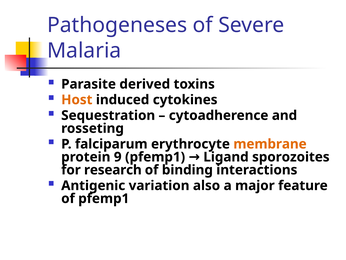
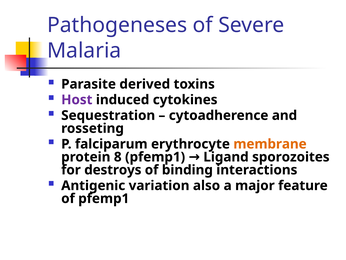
Host colour: orange -> purple
9: 9 -> 8
research: research -> destroys
